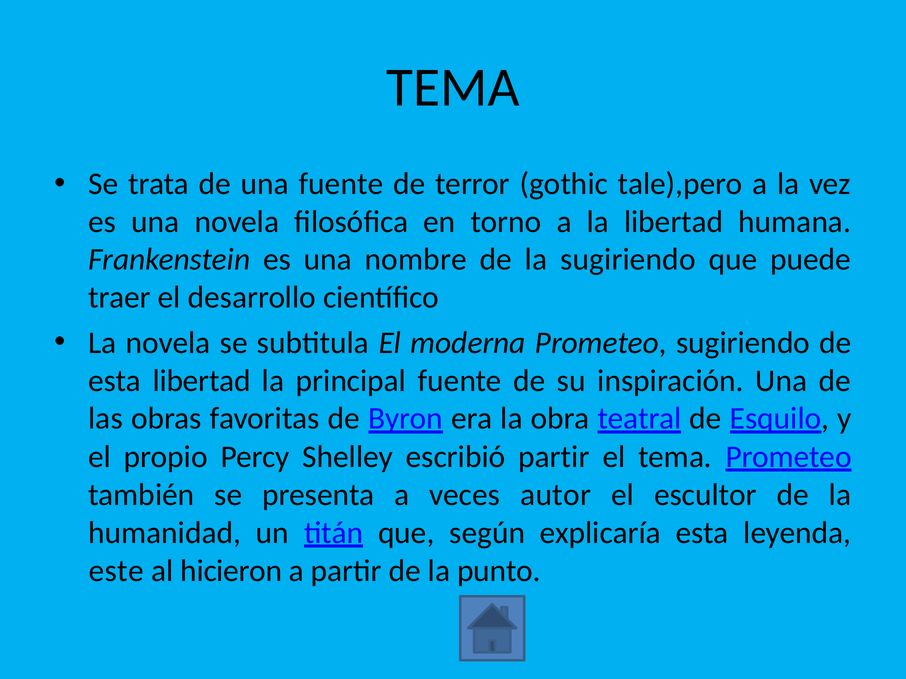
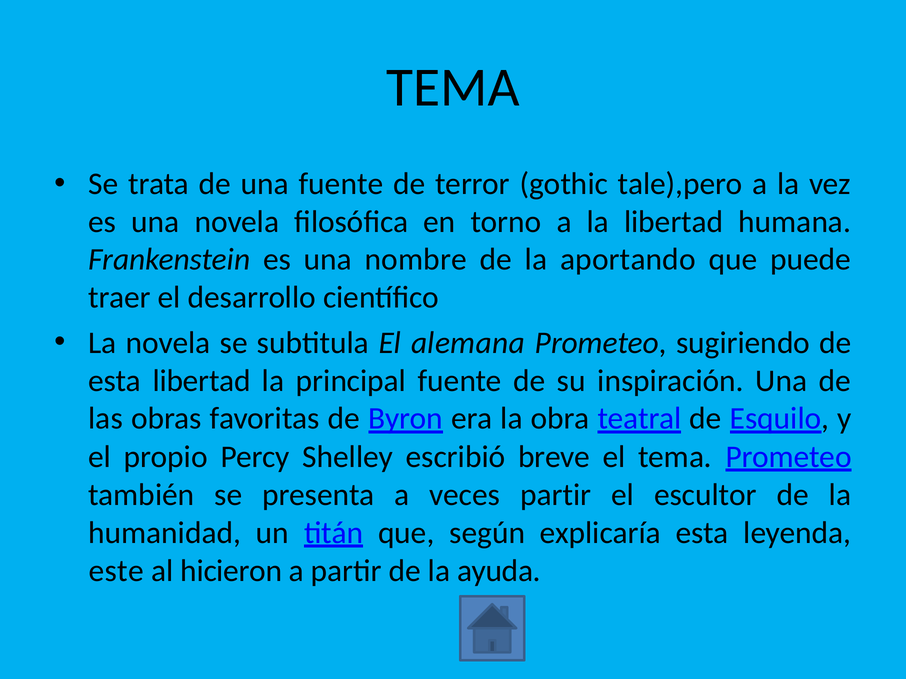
la sugiriendo: sugiriendo -> aportando
moderna: moderna -> alemana
escribió partir: partir -> breve
veces autor: autor -> partir
punto: punto -> ayuda
